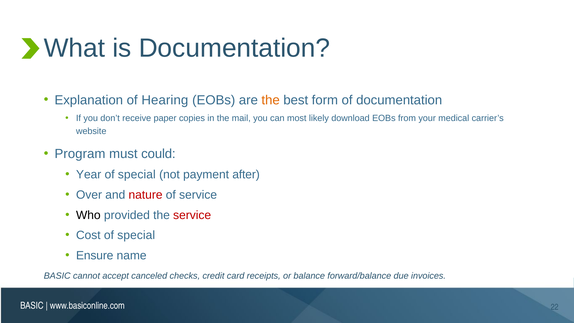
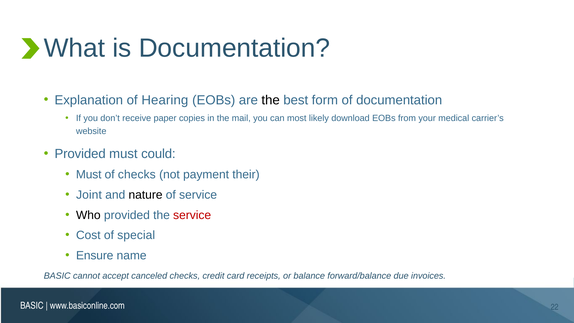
the at (271, 100) colour: orange -> black
Program at (80, 154): Program -> Provided
Year at (89, 175): Year -> Must
special at (137, 175): special -> checks
after: after -> their
Over: Over -> Joint
nature colour: red -> black
